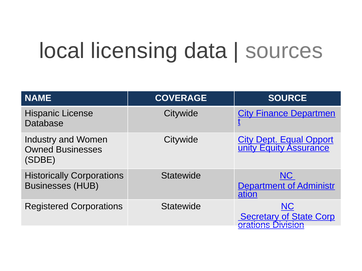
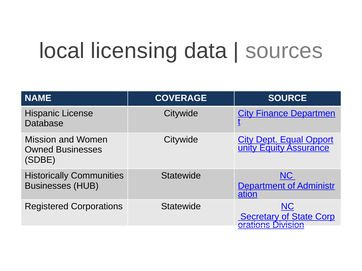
Industry: Industry -> Mission
Historically Corporations: Corporations -> Communities
